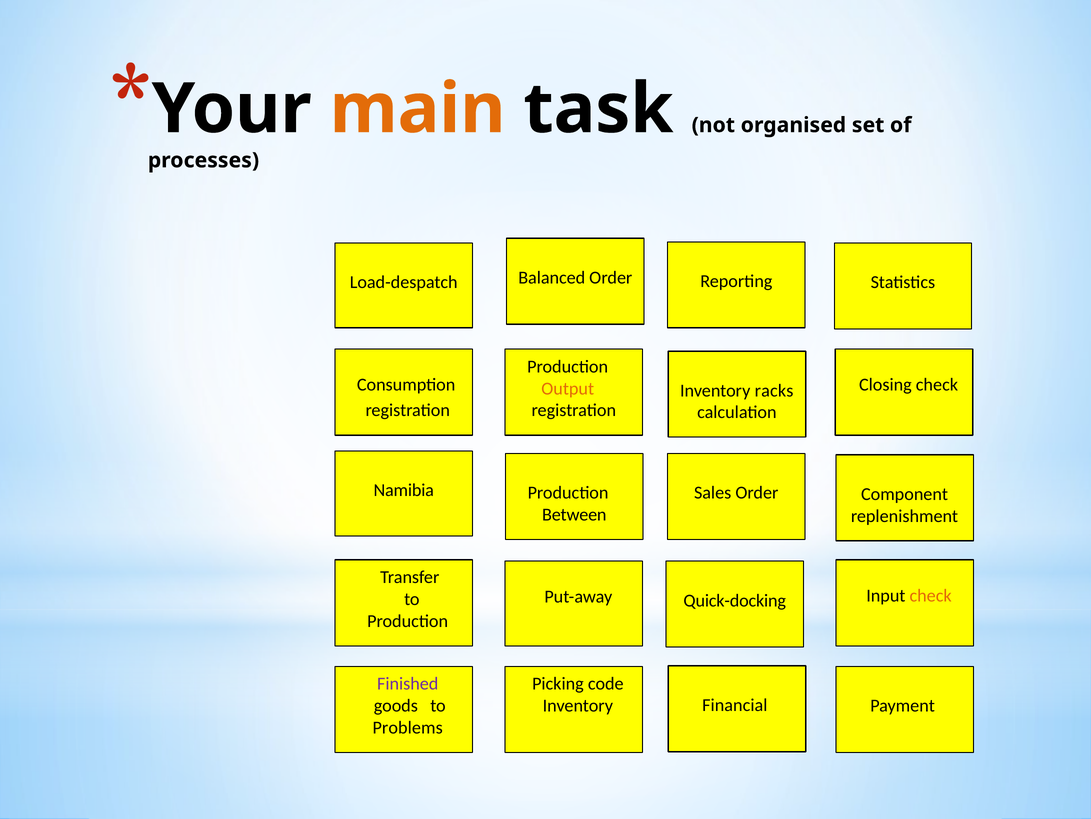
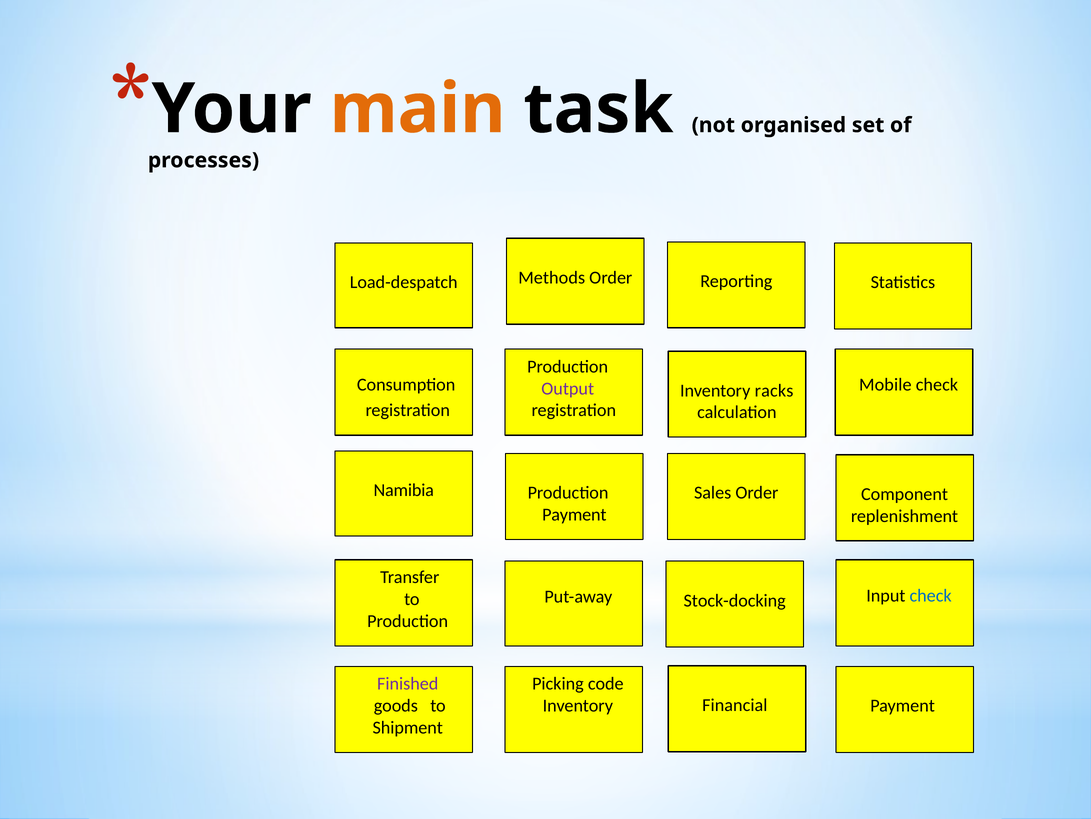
Balanced: Balanced -> Methods
Closing: Closing -> Mobile
Output colour: orange -> purple
Between at (574, 514): Between -> Payment
check at (931, 595) colour: orange -> blue
Quick-docking: Quick-docking -> Stock-docking
Problems: Problems -> Shipment
